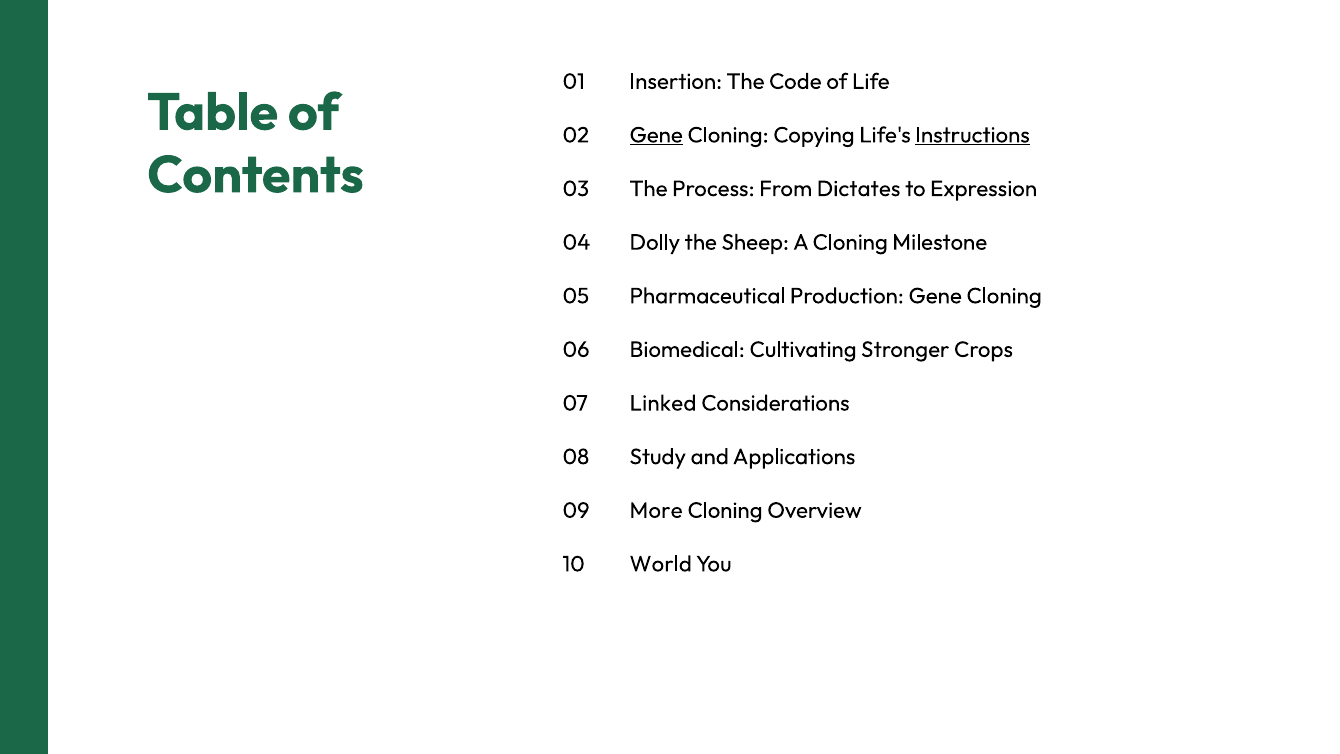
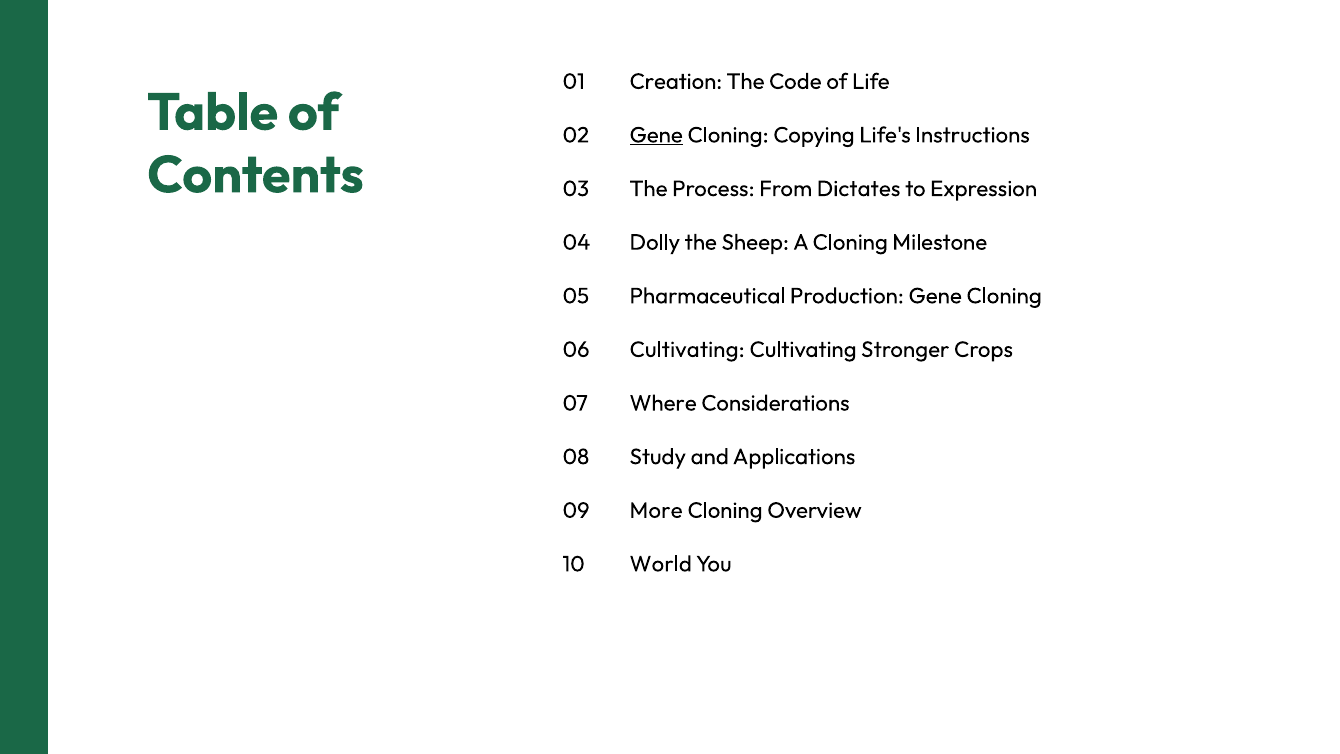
Insertion: Insertion -> Creation
Instructions underline: present -> none
06 Biomedical: Biomedical -> Cultivating
Linked: Linked -> Where
